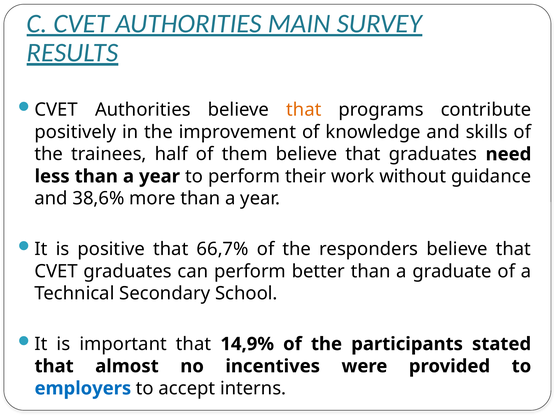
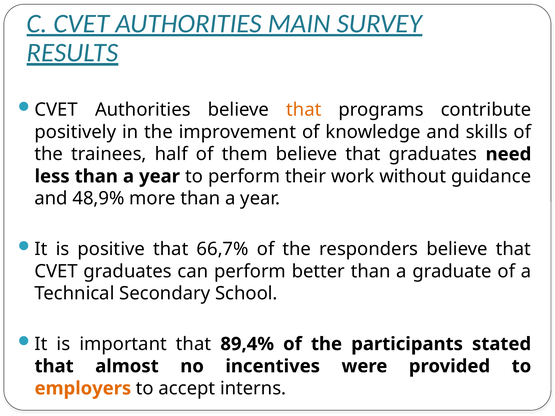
38,6%: 38,6% -> 48,9%
14,9%: 14,9% -> 89,4%
employers colour: blue -> orange
